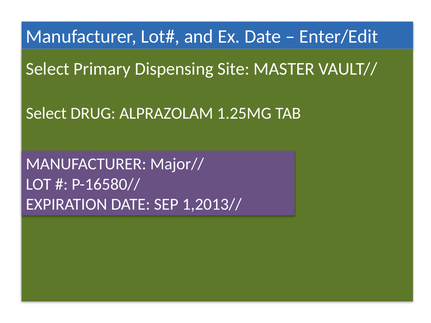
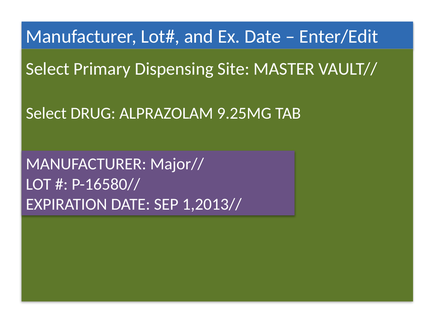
1.25MG: 1.25MG -> 9.25MG
